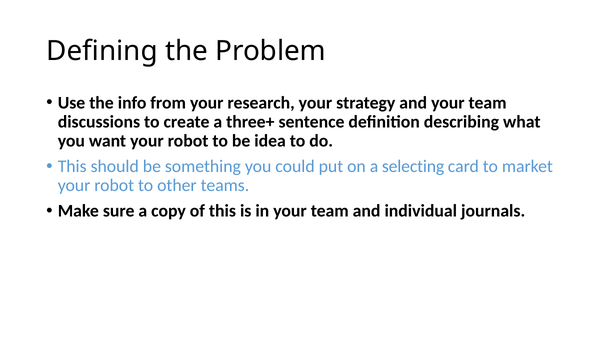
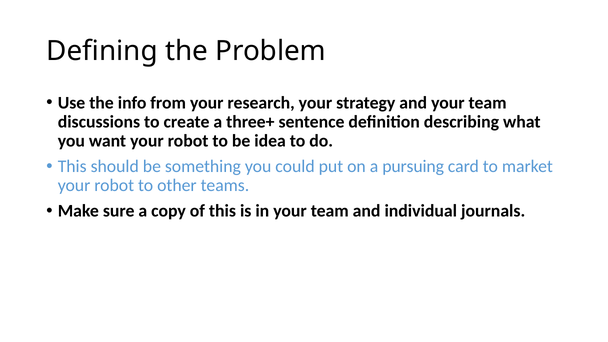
selecting: selecting -> pursuing
